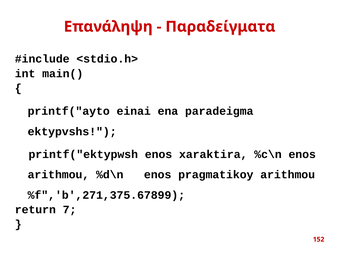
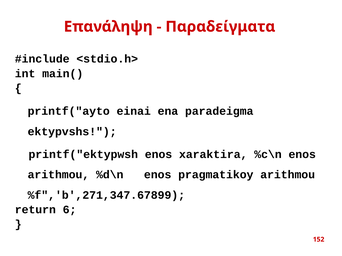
%f",'b',271,375.67899: %f",'b',271,375.67899 -> %f",'b',271,347.67899
7: 7 -> 6
